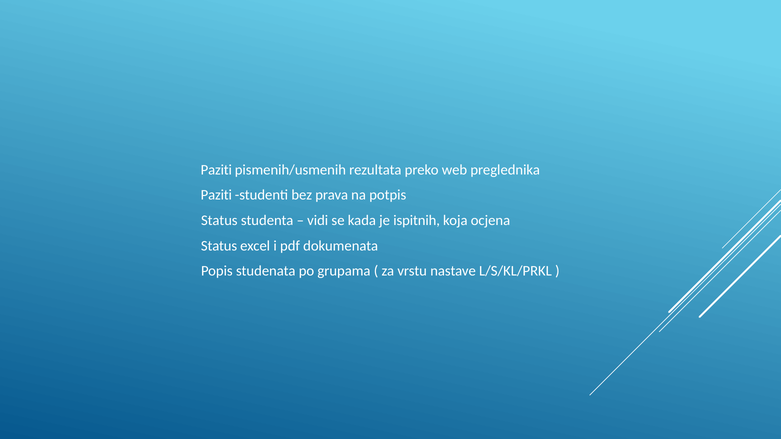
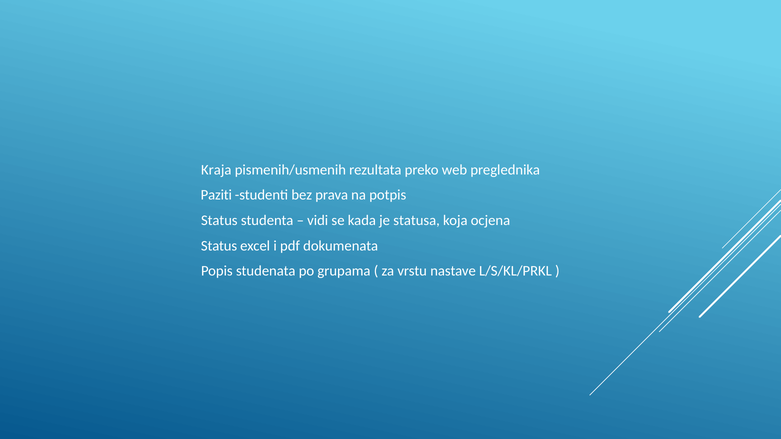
Paziti at (216, 170): Paziti -> Kraja
ispitnih: ispitnih -> statusa
